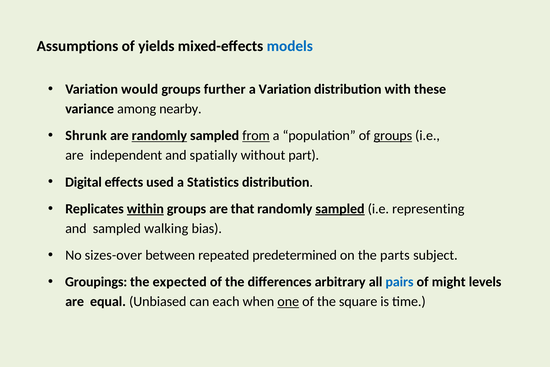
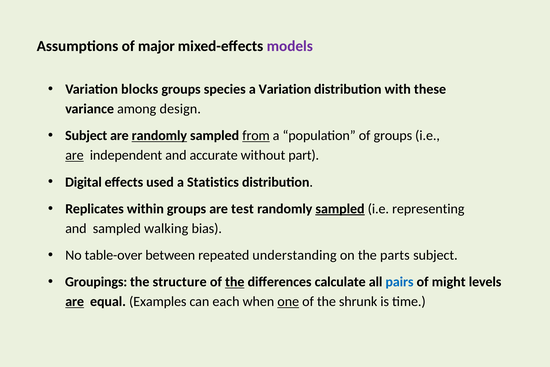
yields: yields -> major
models colour: blue -> purple
would: would -> blocks
further: further -> species
nearby: nearby -> design
Shrunk at (86, 136): Shrunk -> Subject
groups at (393, 136) underline: present -> none
are at (74, 155) underline: none -> present
spatially: spatially -> accurate
within underline: present -> none
that: that -> test
sizes-over: sizes-over -> table-over
predetermined: predetermined -> understanding
expected: expected -> structure
the at (235, 282) underline: none -> present
arbitrary: arbitrary -> calculate
are at (75, 301) underline: none -> present
Unbiased: Unbiased -> Examples
square: square -> shrunk
